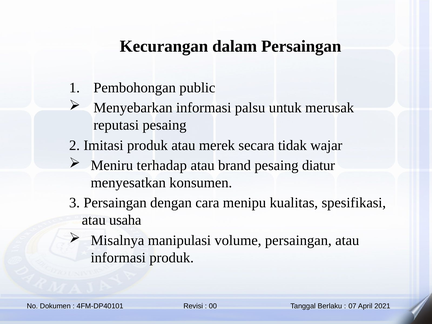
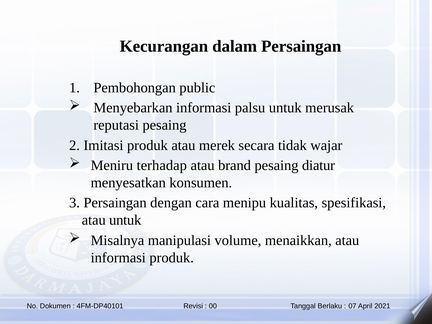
atau usaha: usaha -> untuk
volume persaingan: persaingan -> menaikkan
